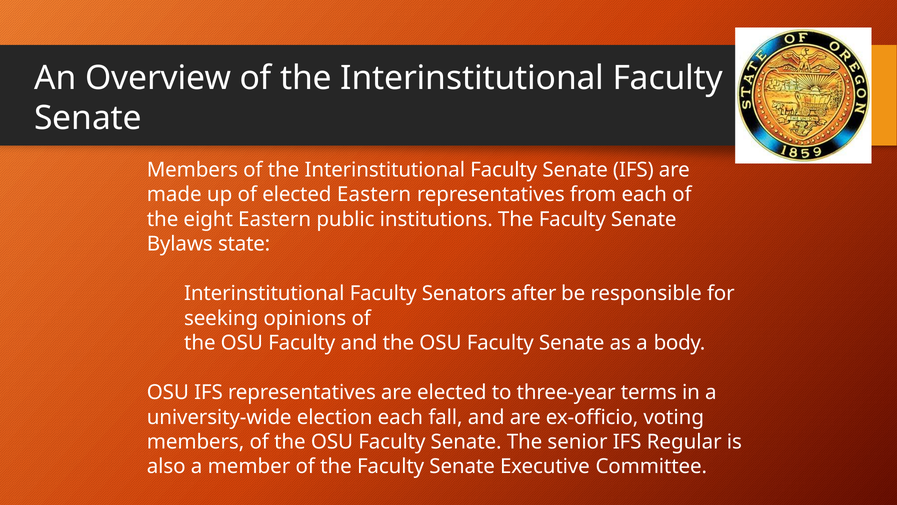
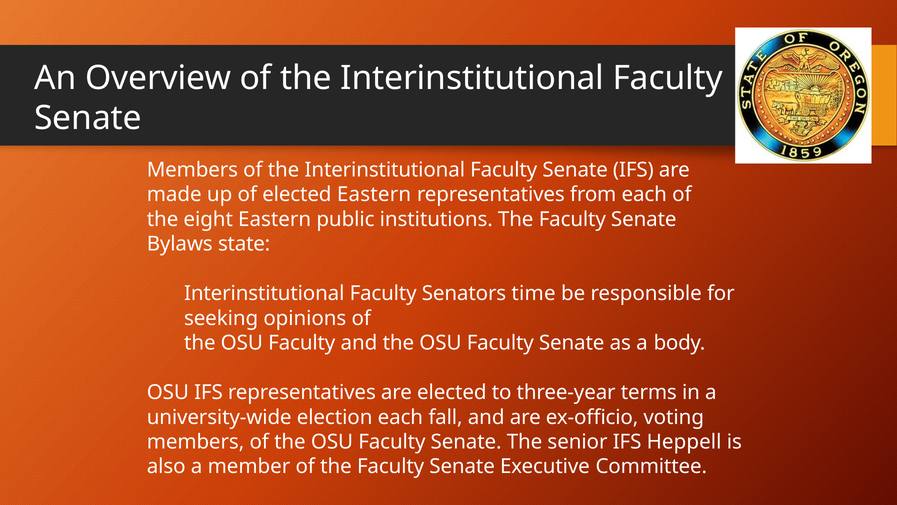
after: after -> time
Regular: Regular -> Heppell
